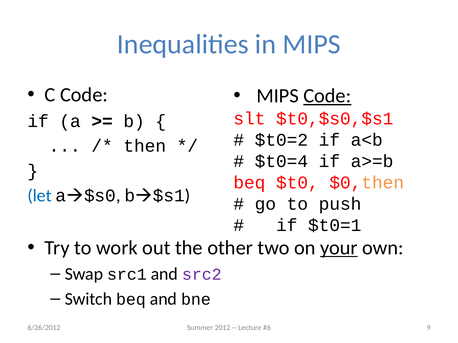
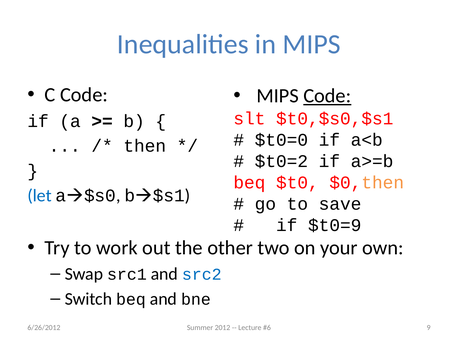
$t0=2: $t0=2 -> $t0=0
$t0=4: $t0=4 -> $t0=2
push: push -> save
$t0=1: $t0=1 -> $t0=9
your underline: present -> none
src2 colour: purple -> blue
